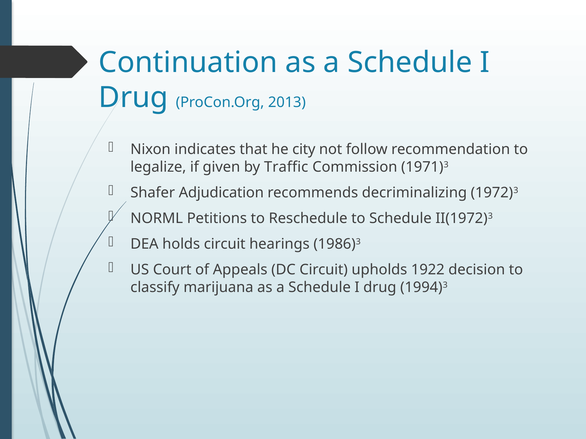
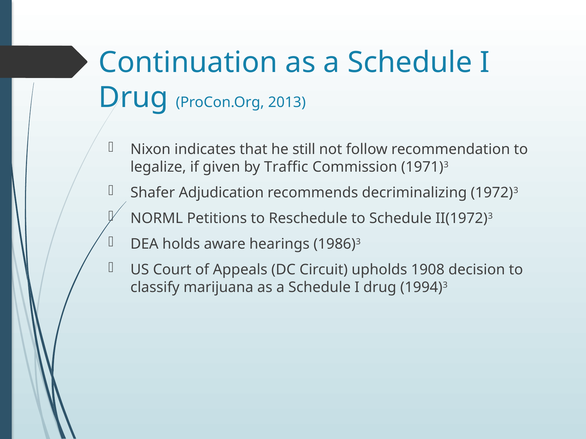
city: city -> still
holds circuit: circuit -> aware
1922: 1922 -> 1908
